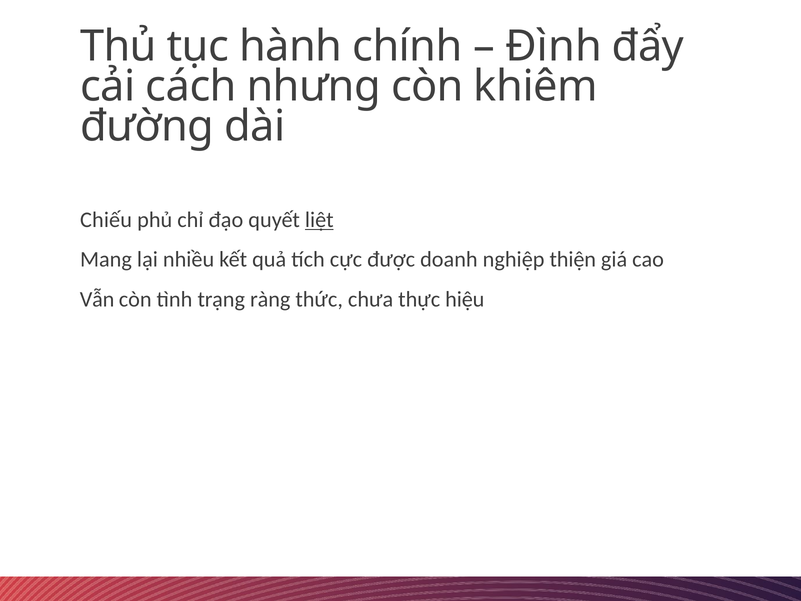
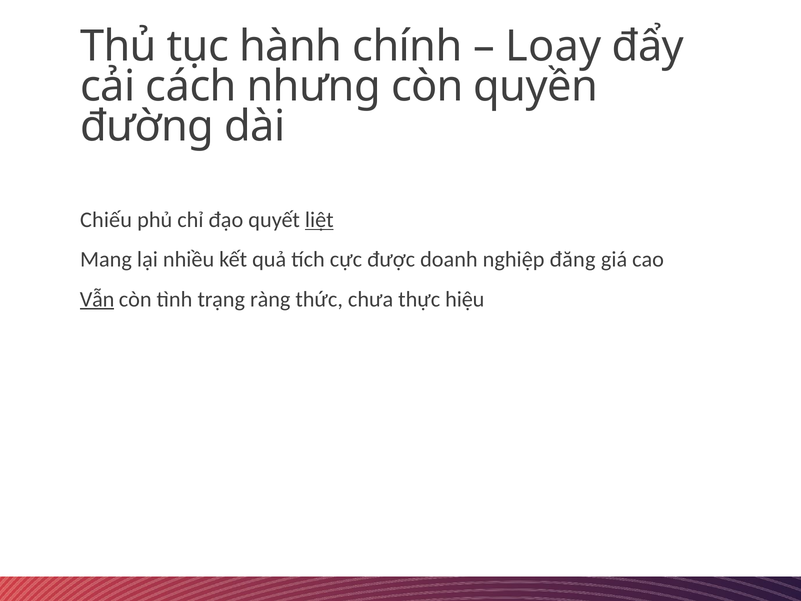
Đình: Đình -> Loay
khiêm: khiêm -> quyền
thiện: thiện -> đăng
Vẫn underline: none -> present
